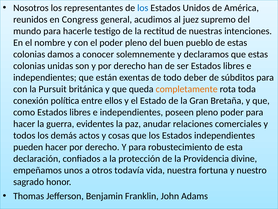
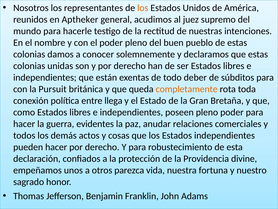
los at (143, 8) colour: blue -> orange
Congress: Congress -> Aptheker
ellos: ellos -> llega
todavía: todavía -> parezca
